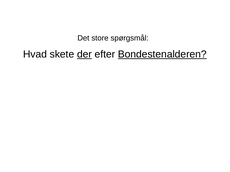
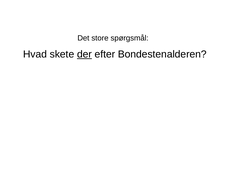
Bondestenalderen underline: present -> none
